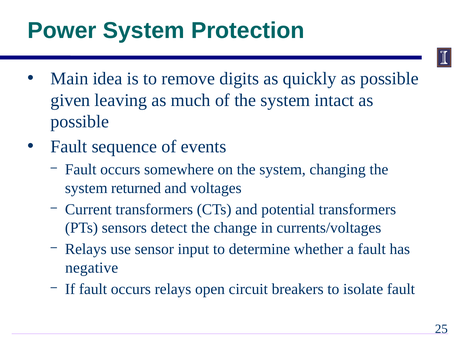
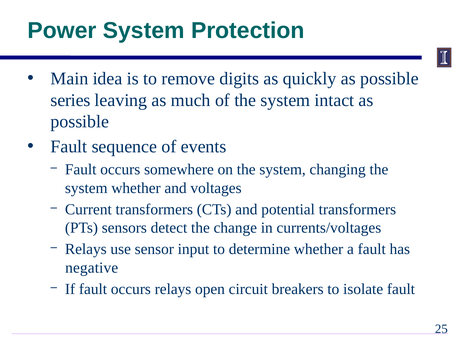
given: given -> series
system returned: returned -> whether
